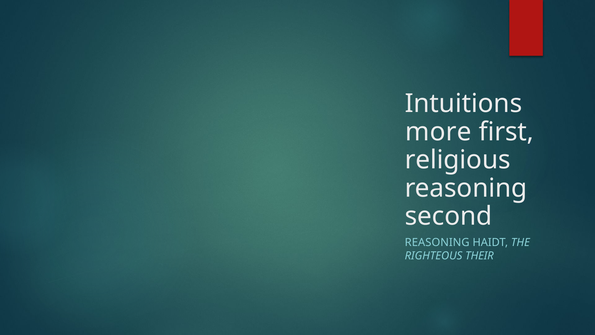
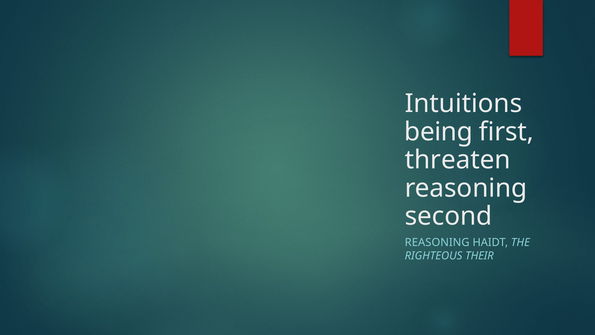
more: more -> being
religious: religious -> threaten
